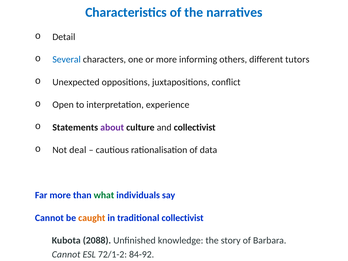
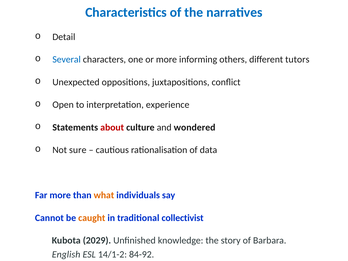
about colour: purple -> red
and collectivist: collectivist -> wondered
deal: deal -> sure
what colour: green -> orange
2088: 2088 -> 2029
Cannot at (66, 254): Cannot -> English
72/1-2: 72/1-2 -> 14/1-2
